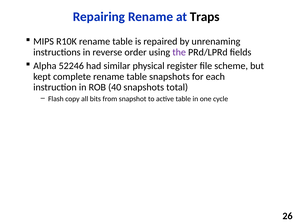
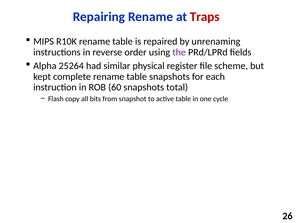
Traps colour: black -> red
52246: 52246 -> 25264
40: 40 -> 60
